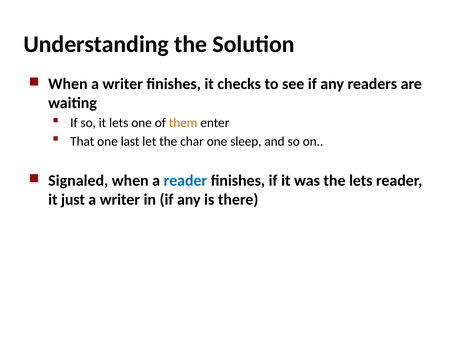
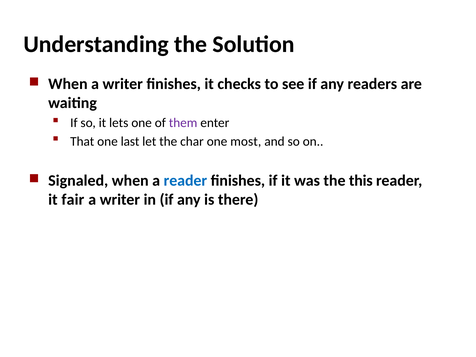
them colour: orange -> purple
sleep: sleep -> most
the lets: lets -> this
just: just -> fair
